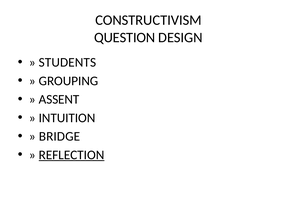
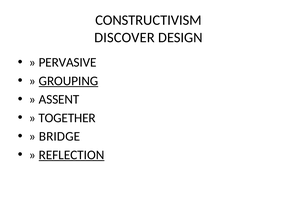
QUESTION: QUESTION -> DISCOVER
STUDENTS: STUDENTS -> PERVASIVE
GROUPING underline: none -> present
INTUITION: INTUITION -> TOGETHER
